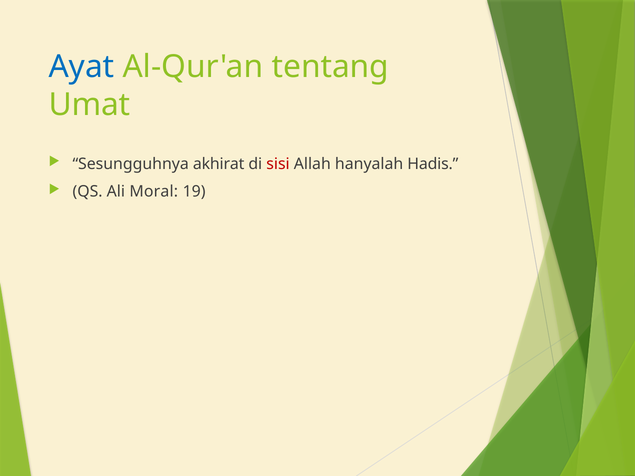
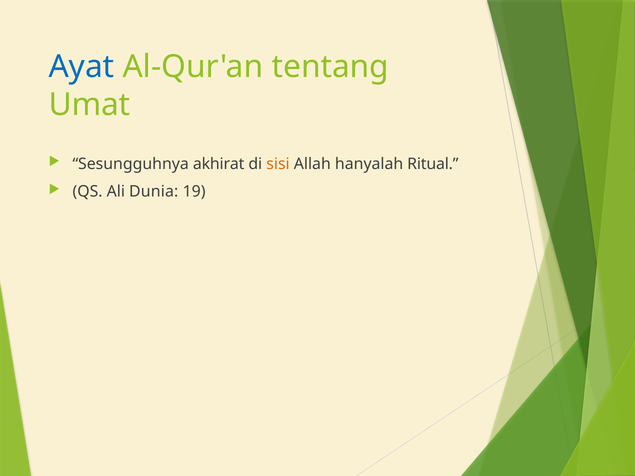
sisi colour: red -> orange
Hadis: Hadis -> Ritual
Moral: Moral -> Dunia
